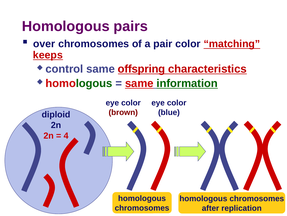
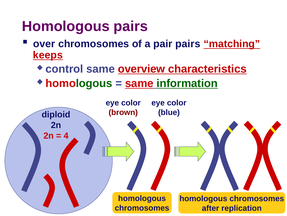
pair color: color -> pairs
offspring: offspring -> overview
